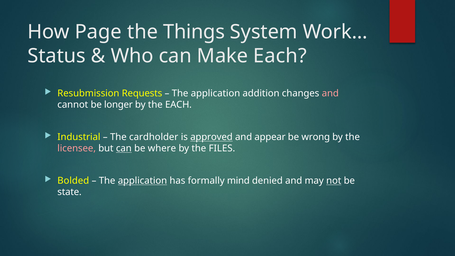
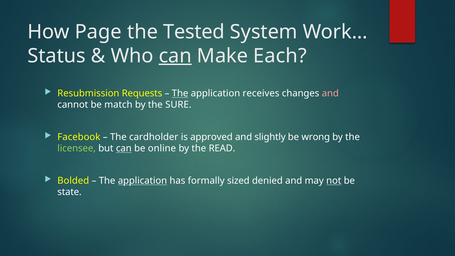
Things: Things -> Tested
can at (175, 56) underline: none -> present
The at (180, 93) underline: none -> present
addition: addition -> receives
longer: longer -> match
the EACH: EACH -> SURE
Industrial: Industrial -> Facebook
approved underline: present -> none
appear: appear -> slightly
licensee colour: pink -> light green
where: where -> online
FILES: FILES -> READ
mind: mind -> sized
